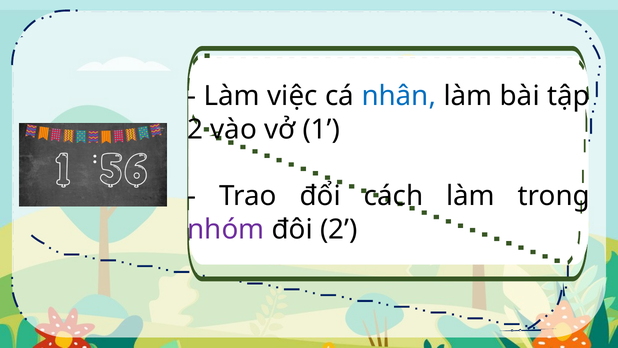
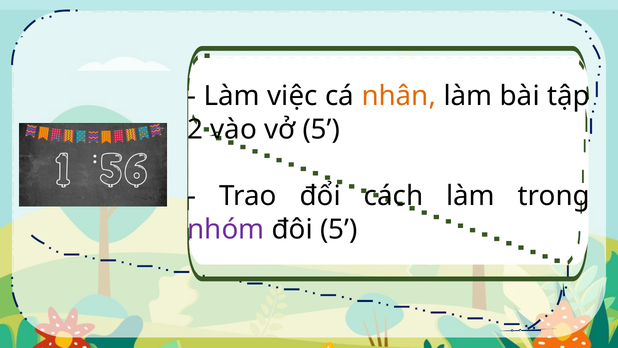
nhân colour: blue -> orange
vở 1: 1 -> 5
đôi 2: 2 -> 5
